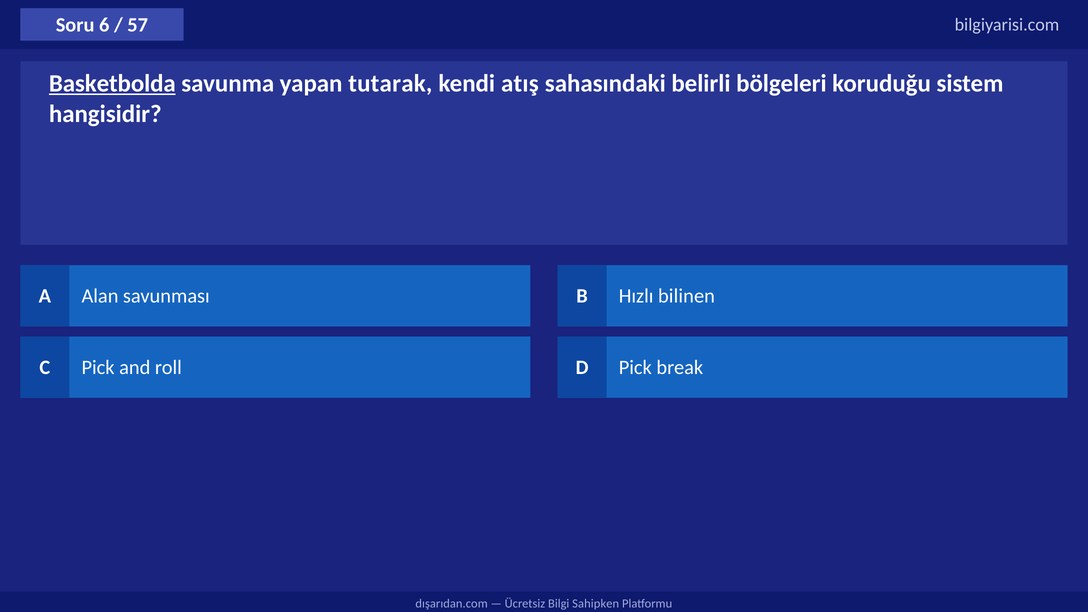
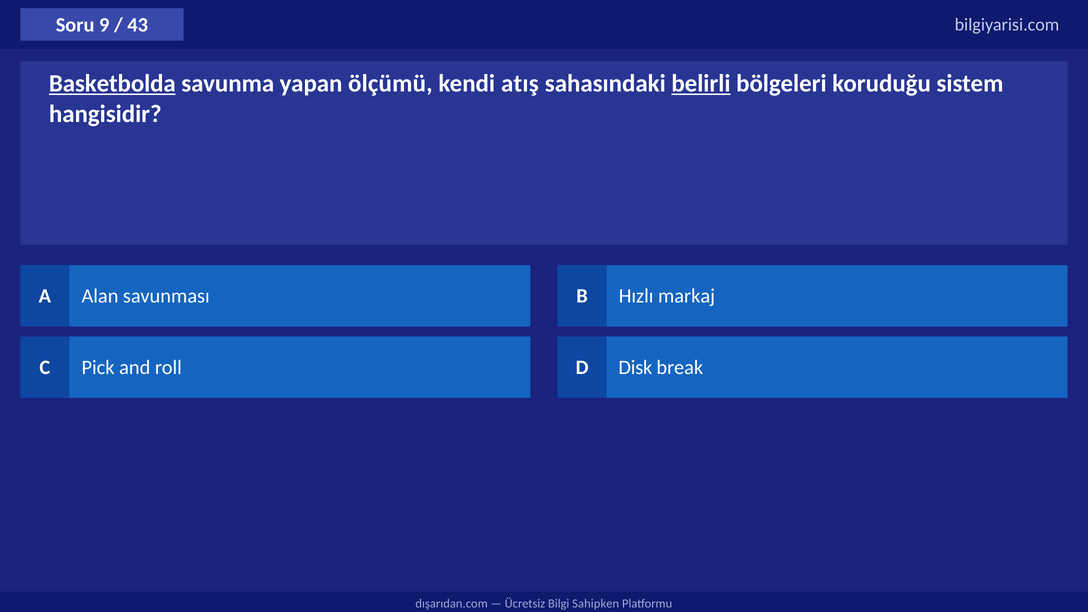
6: 6 -> 9
57: 57 -> 43
tutarak: tutarak -> ölçümü
belirli underline: none -> present
bilinen: bilinen -> markaj
D Pick: Pick -> Disk
